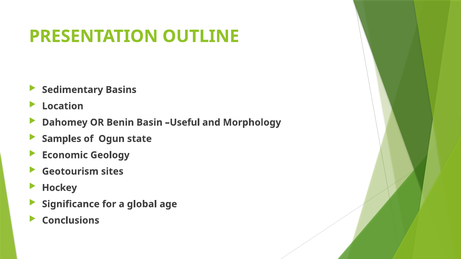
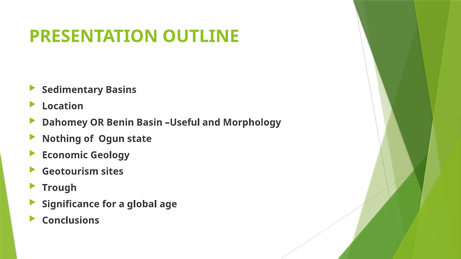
Samples: Samples -> Nothing
Hockey: Hockey -> Trough
